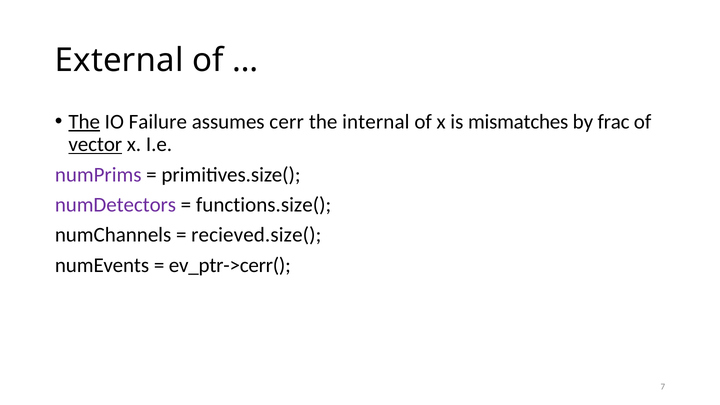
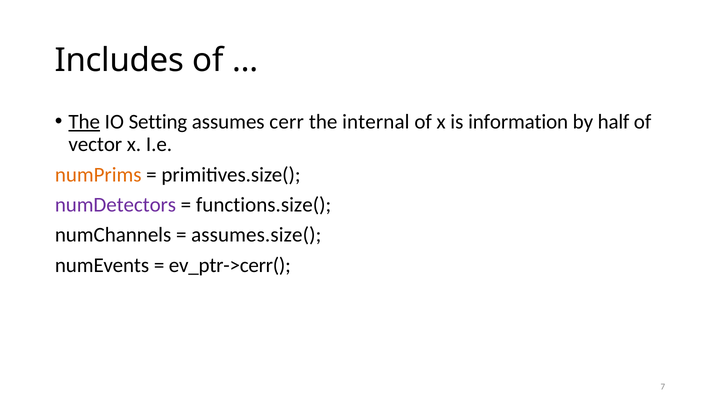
External: External -> Includes
Failure: Failure -> Setting
mismatches: mismatches -> information
frac: frac -> half
vector underline: present -> none
numPrims colour: purple -> orange
recieved.size(: recieved.size( -> assumes.size(
